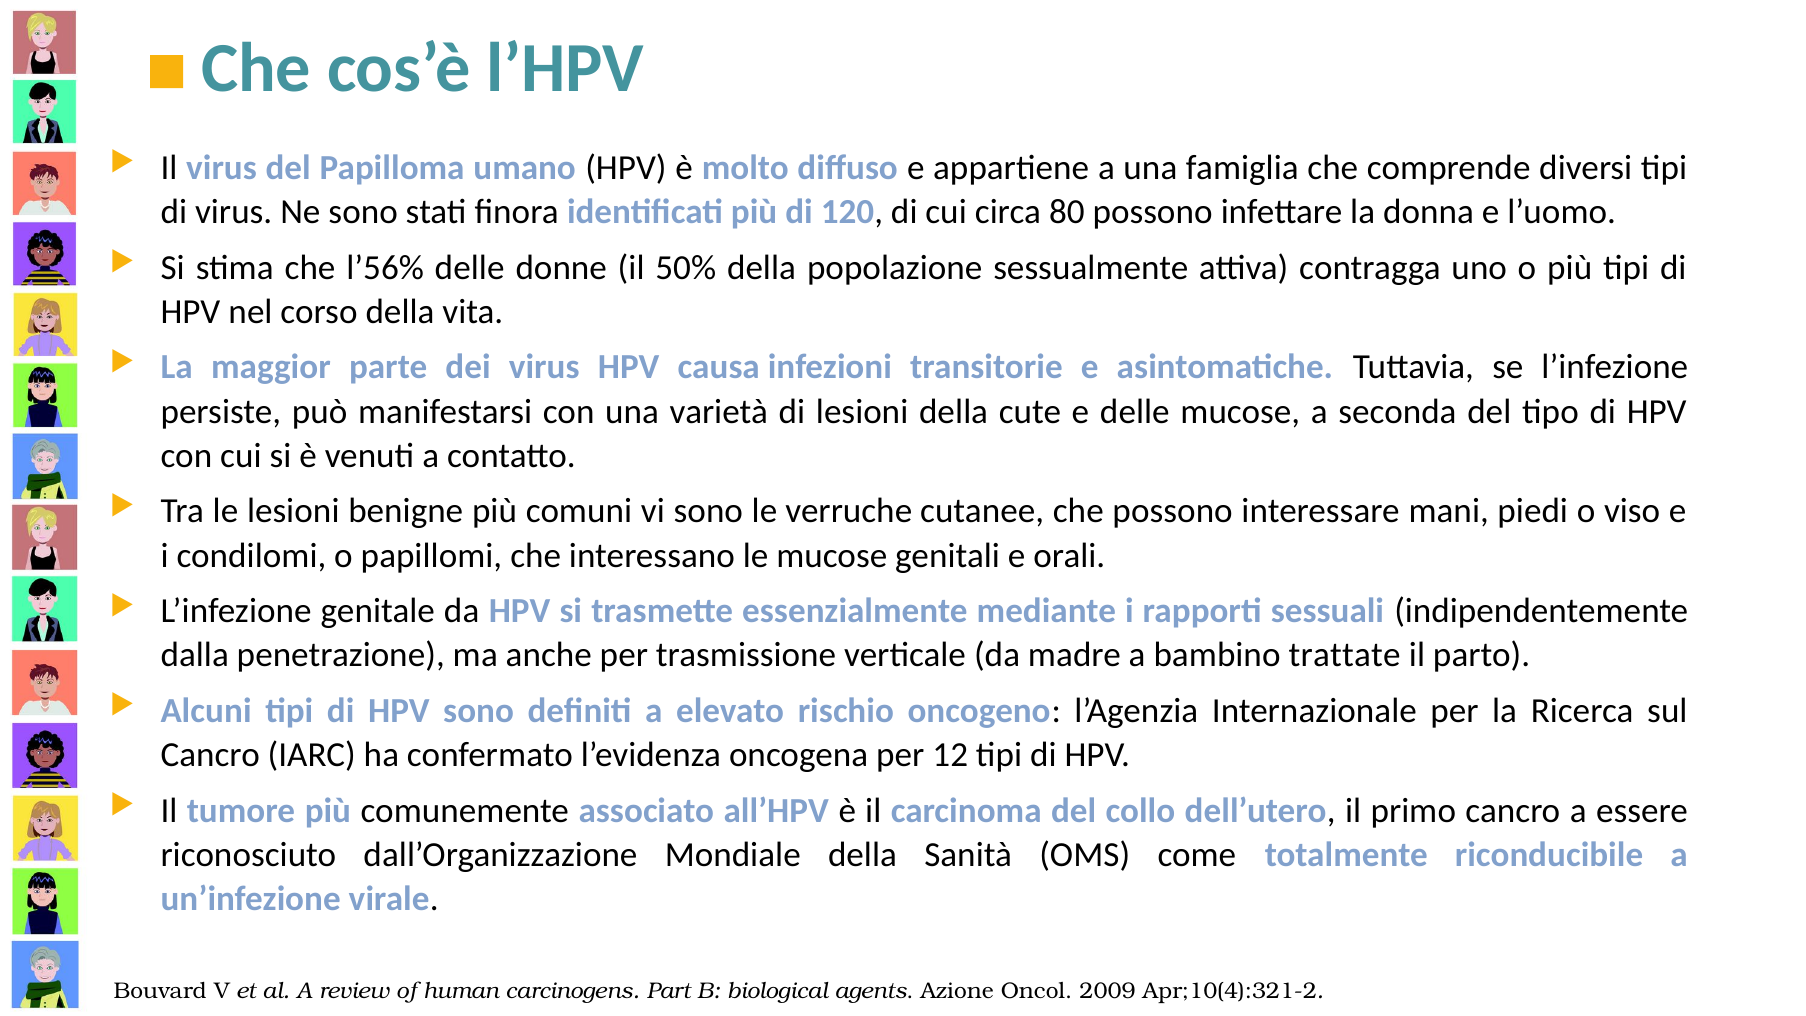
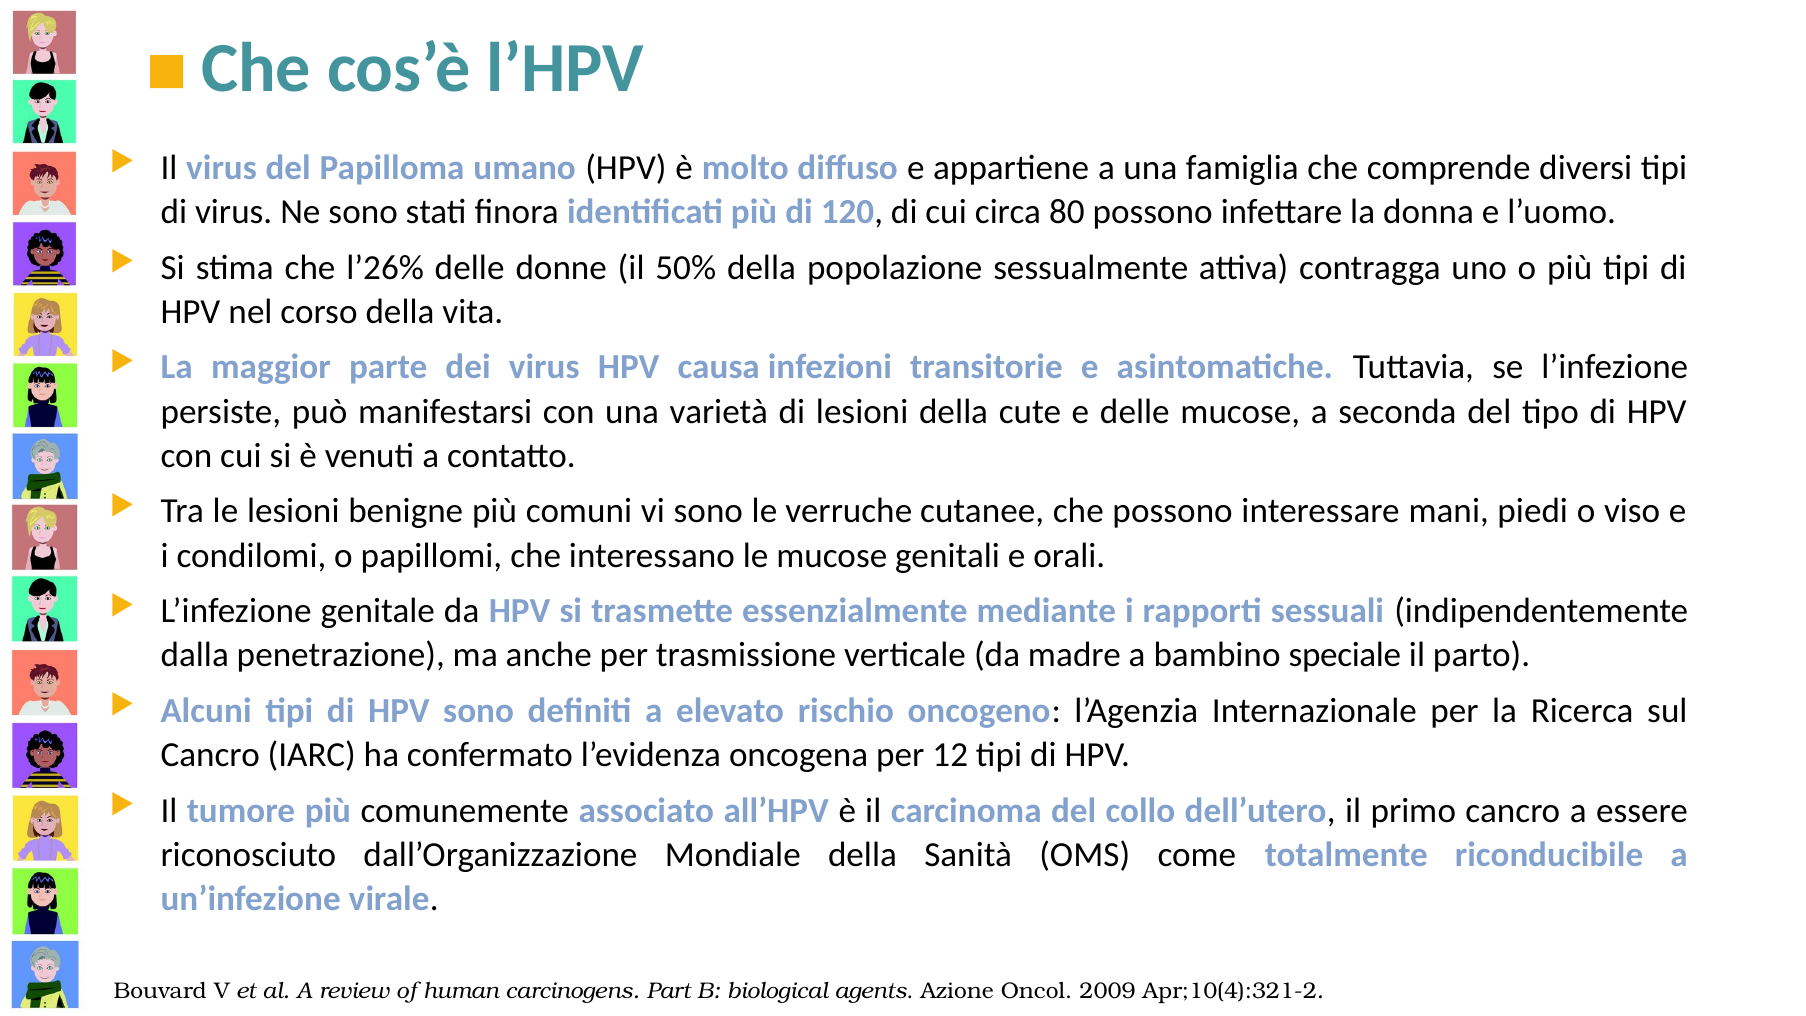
l’56%: l’56% -> l’26%
trattate: trattate -> speciale
